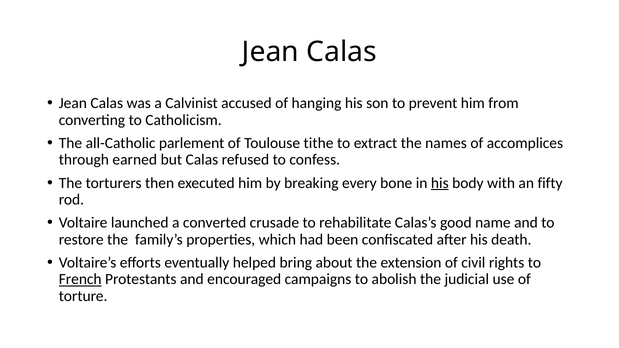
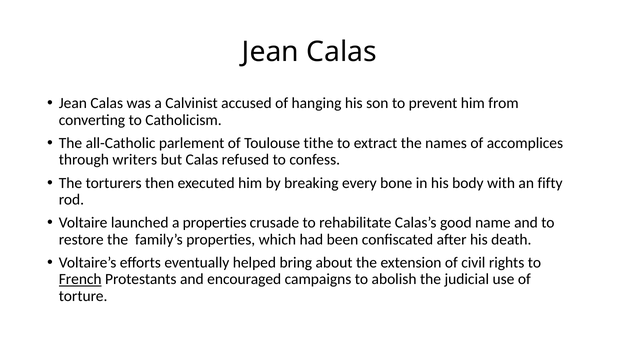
earned: earned -> writers
his at (440, 183) underline: present -> none
a converted: converted -> properties
